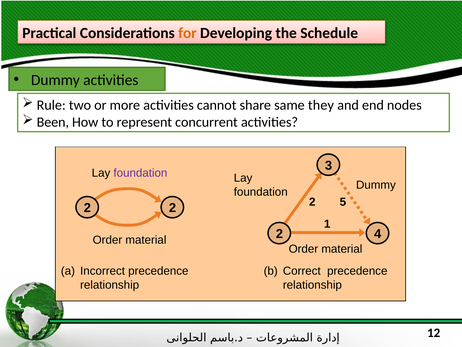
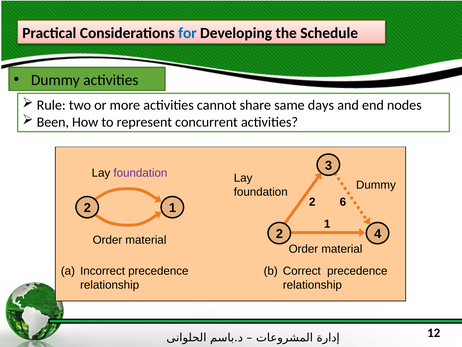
for colour: orange -> blue
they: they -> days
5: 5 -> 6
2 2: 2 -> 1
